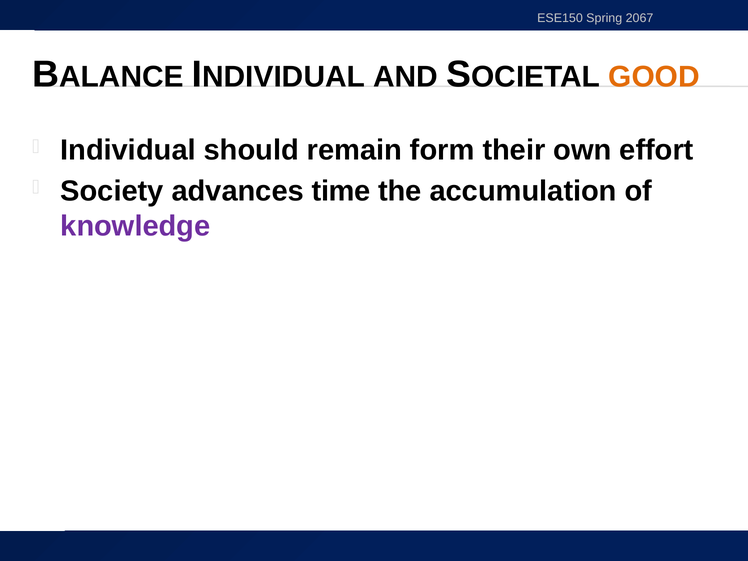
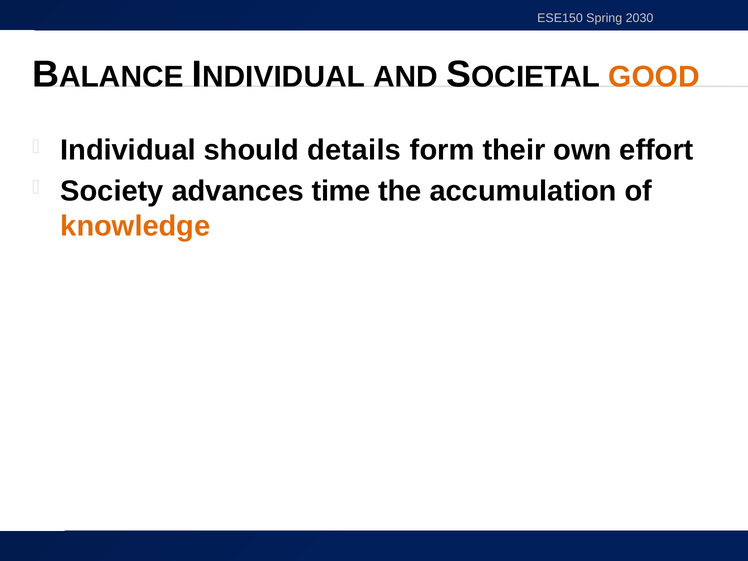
2067: 2067 -> 2030
remain: remain -> details
knowledge colour: purple -> orange
